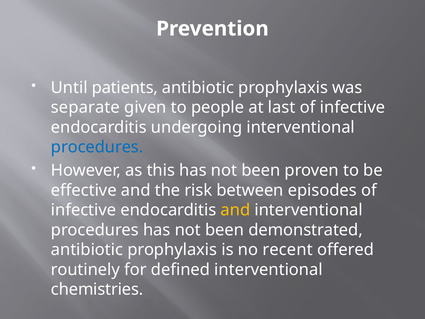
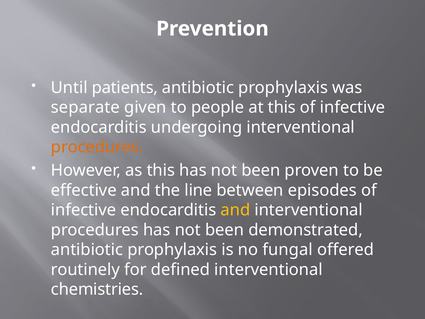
at last: last -> this
procedures at (97, 147) colour: blue -> orange
risk: risk -> line
recent: recent -> fungal
